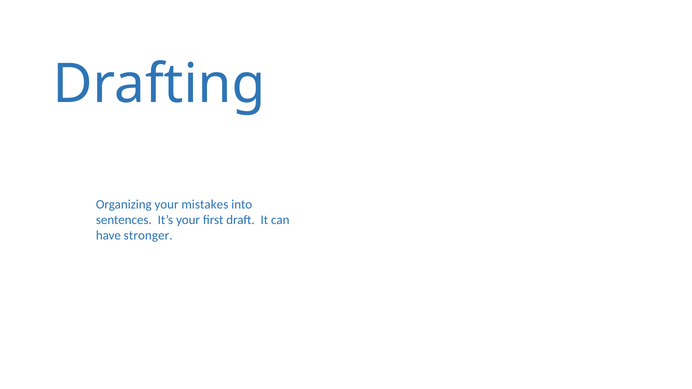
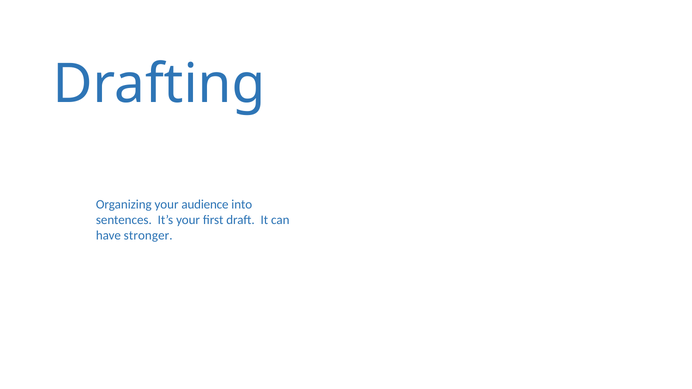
mistakes: mistakes -> audience
